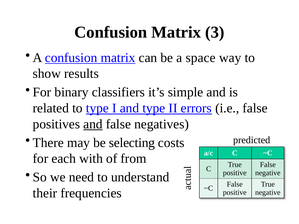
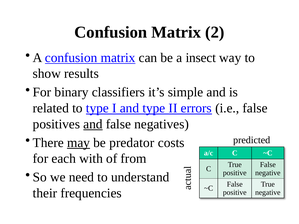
3: 3 -> 2
space: space -> insect
may underline: none -> present
selecting: selecting -> predator
